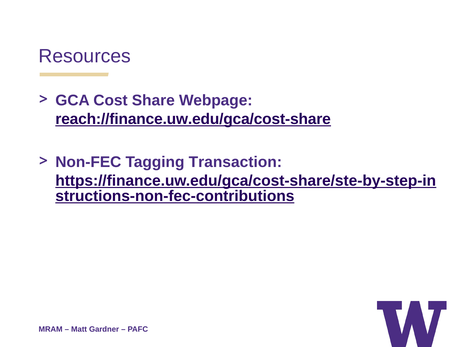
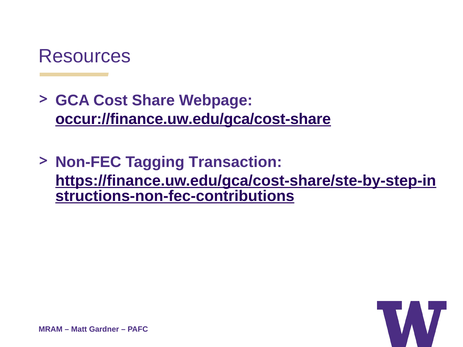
reach://finance.uw.edu/gca/cost-share: reach://finance.uw.edu/gca/cost-share -> occur://finance.uw.edu/gca/cost-share
